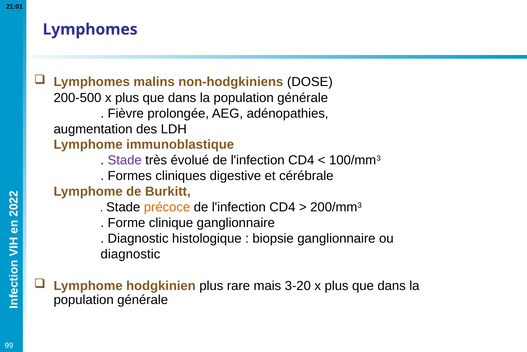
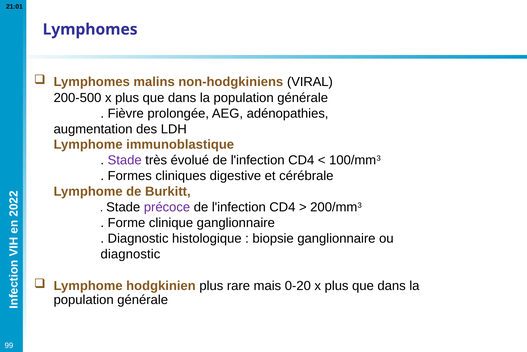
DOSE: DOSE -> VIRAL
précoce colour: orange -> purple
3-20: 3-20 -> 0-20
